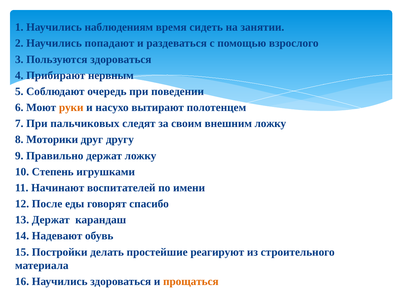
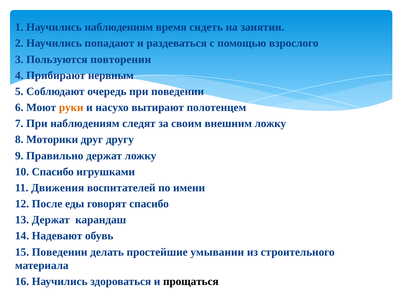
Пользуются здороваться: здороваться -> повторении
При пальчиковых: пальчиковых -> наблюдениям
10 Степень: Степень -> Спасибо
Начинают: Начинают -> Движения
15 Постройки: Постройки -> Поведении
реагируют: реагируют -> умывании
прощаться colour: orange -> black
